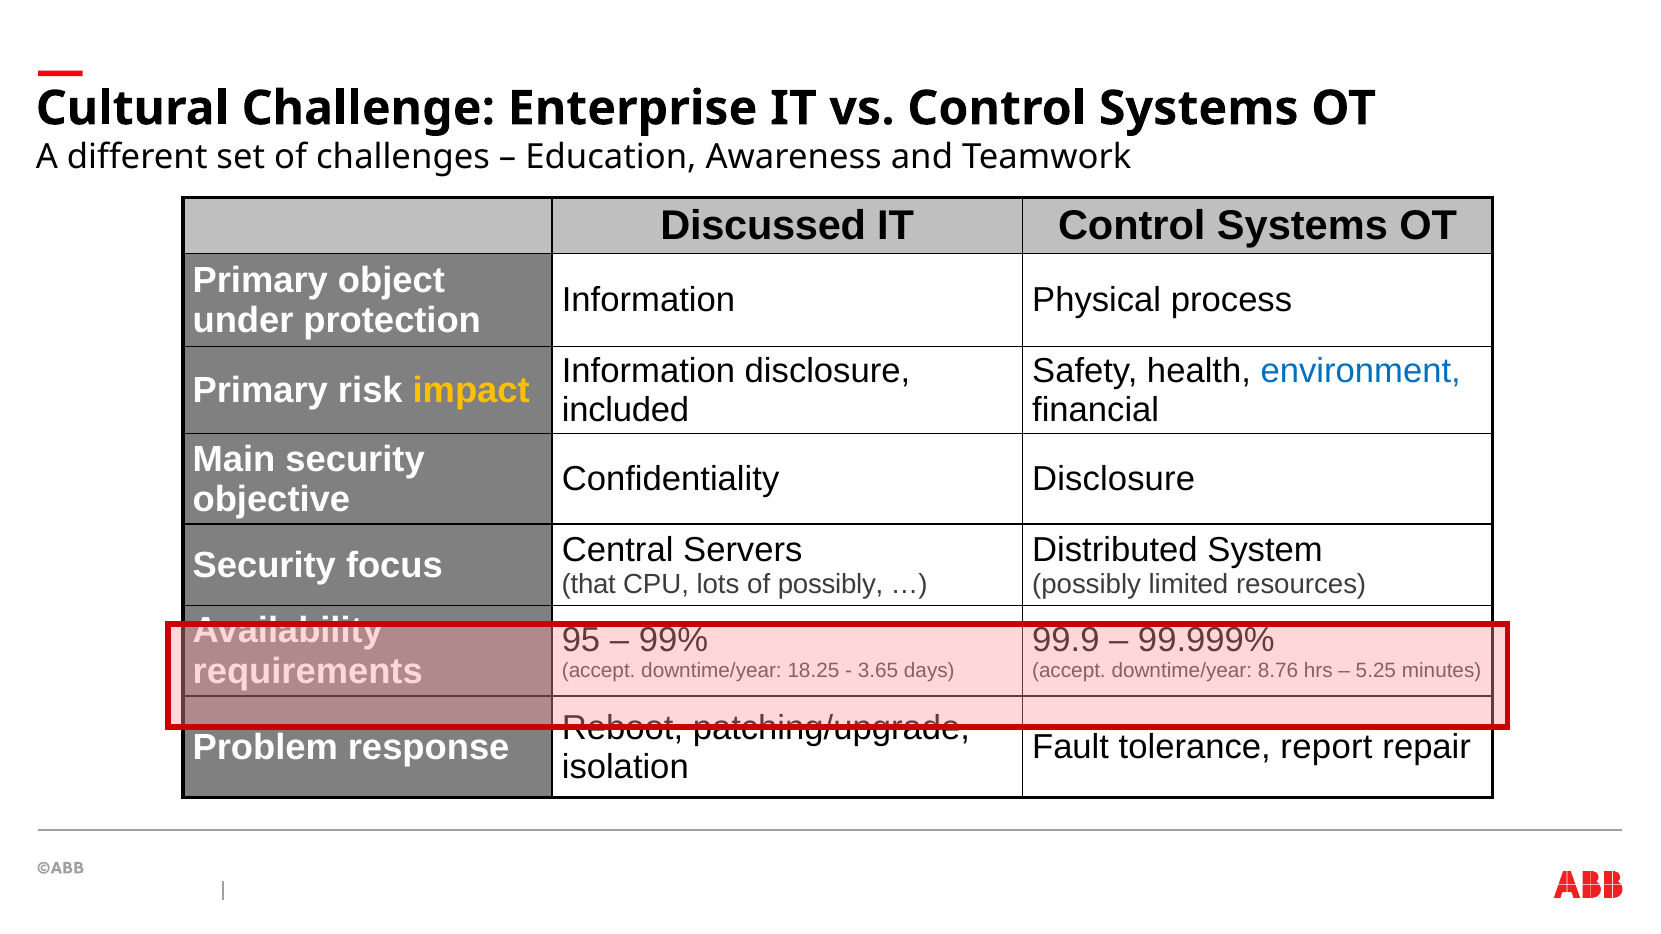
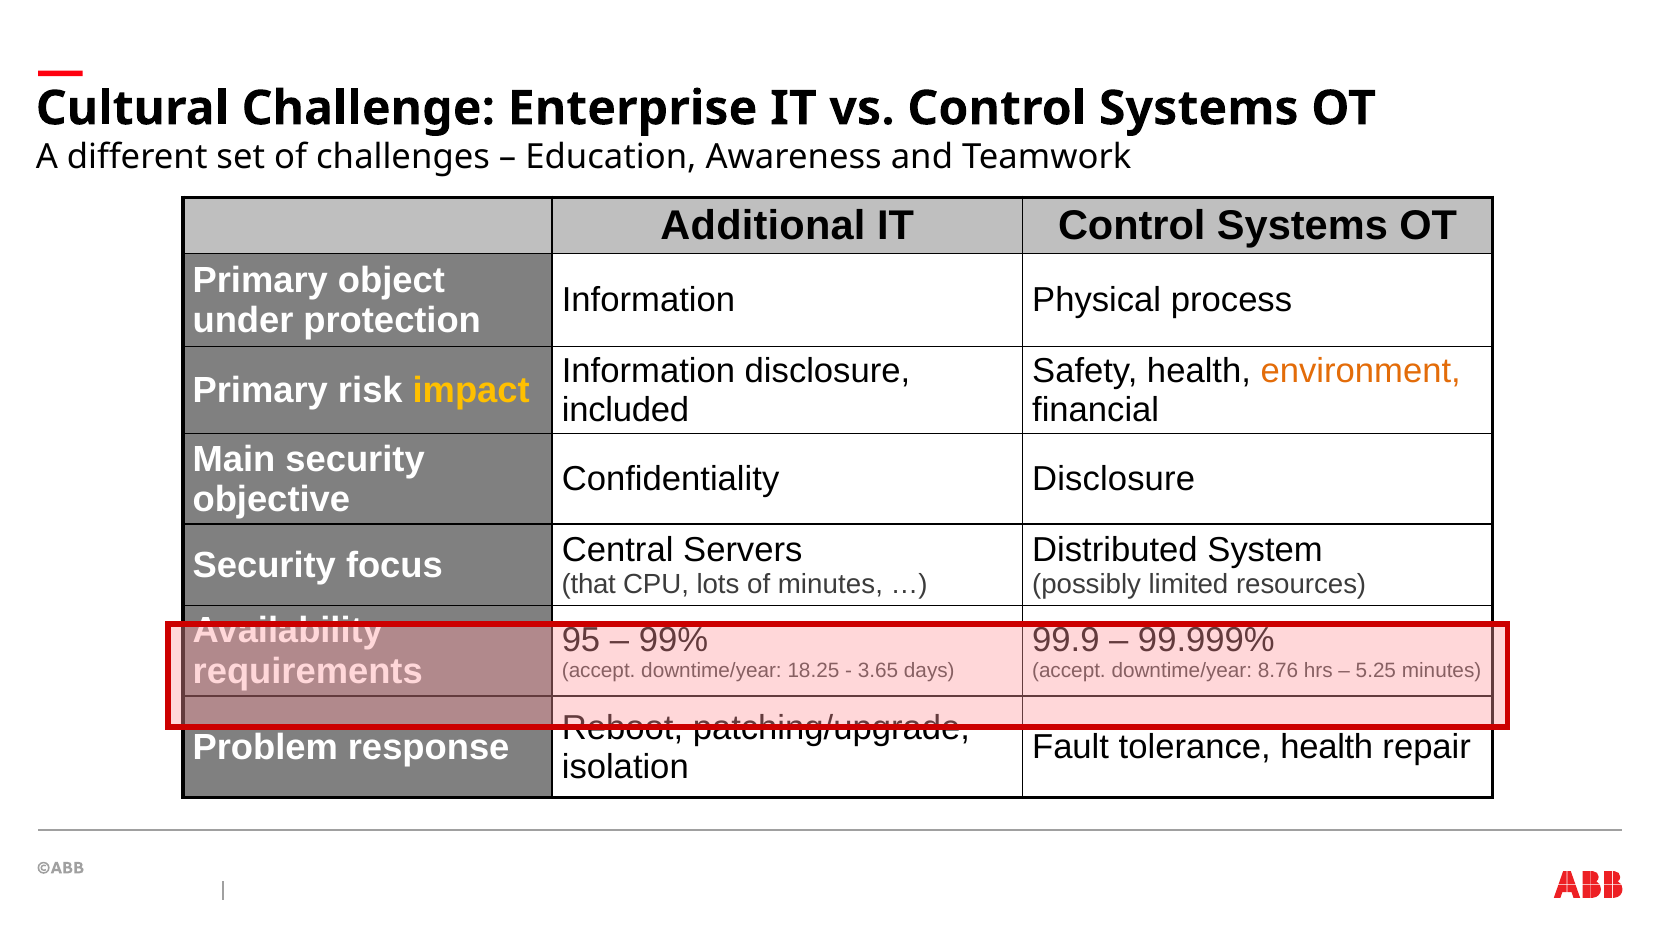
Discussed: Discussed -> Additional
environment colour: blue -> orange
of possibly: possibly -> minutes
tolerance report: report -> health
